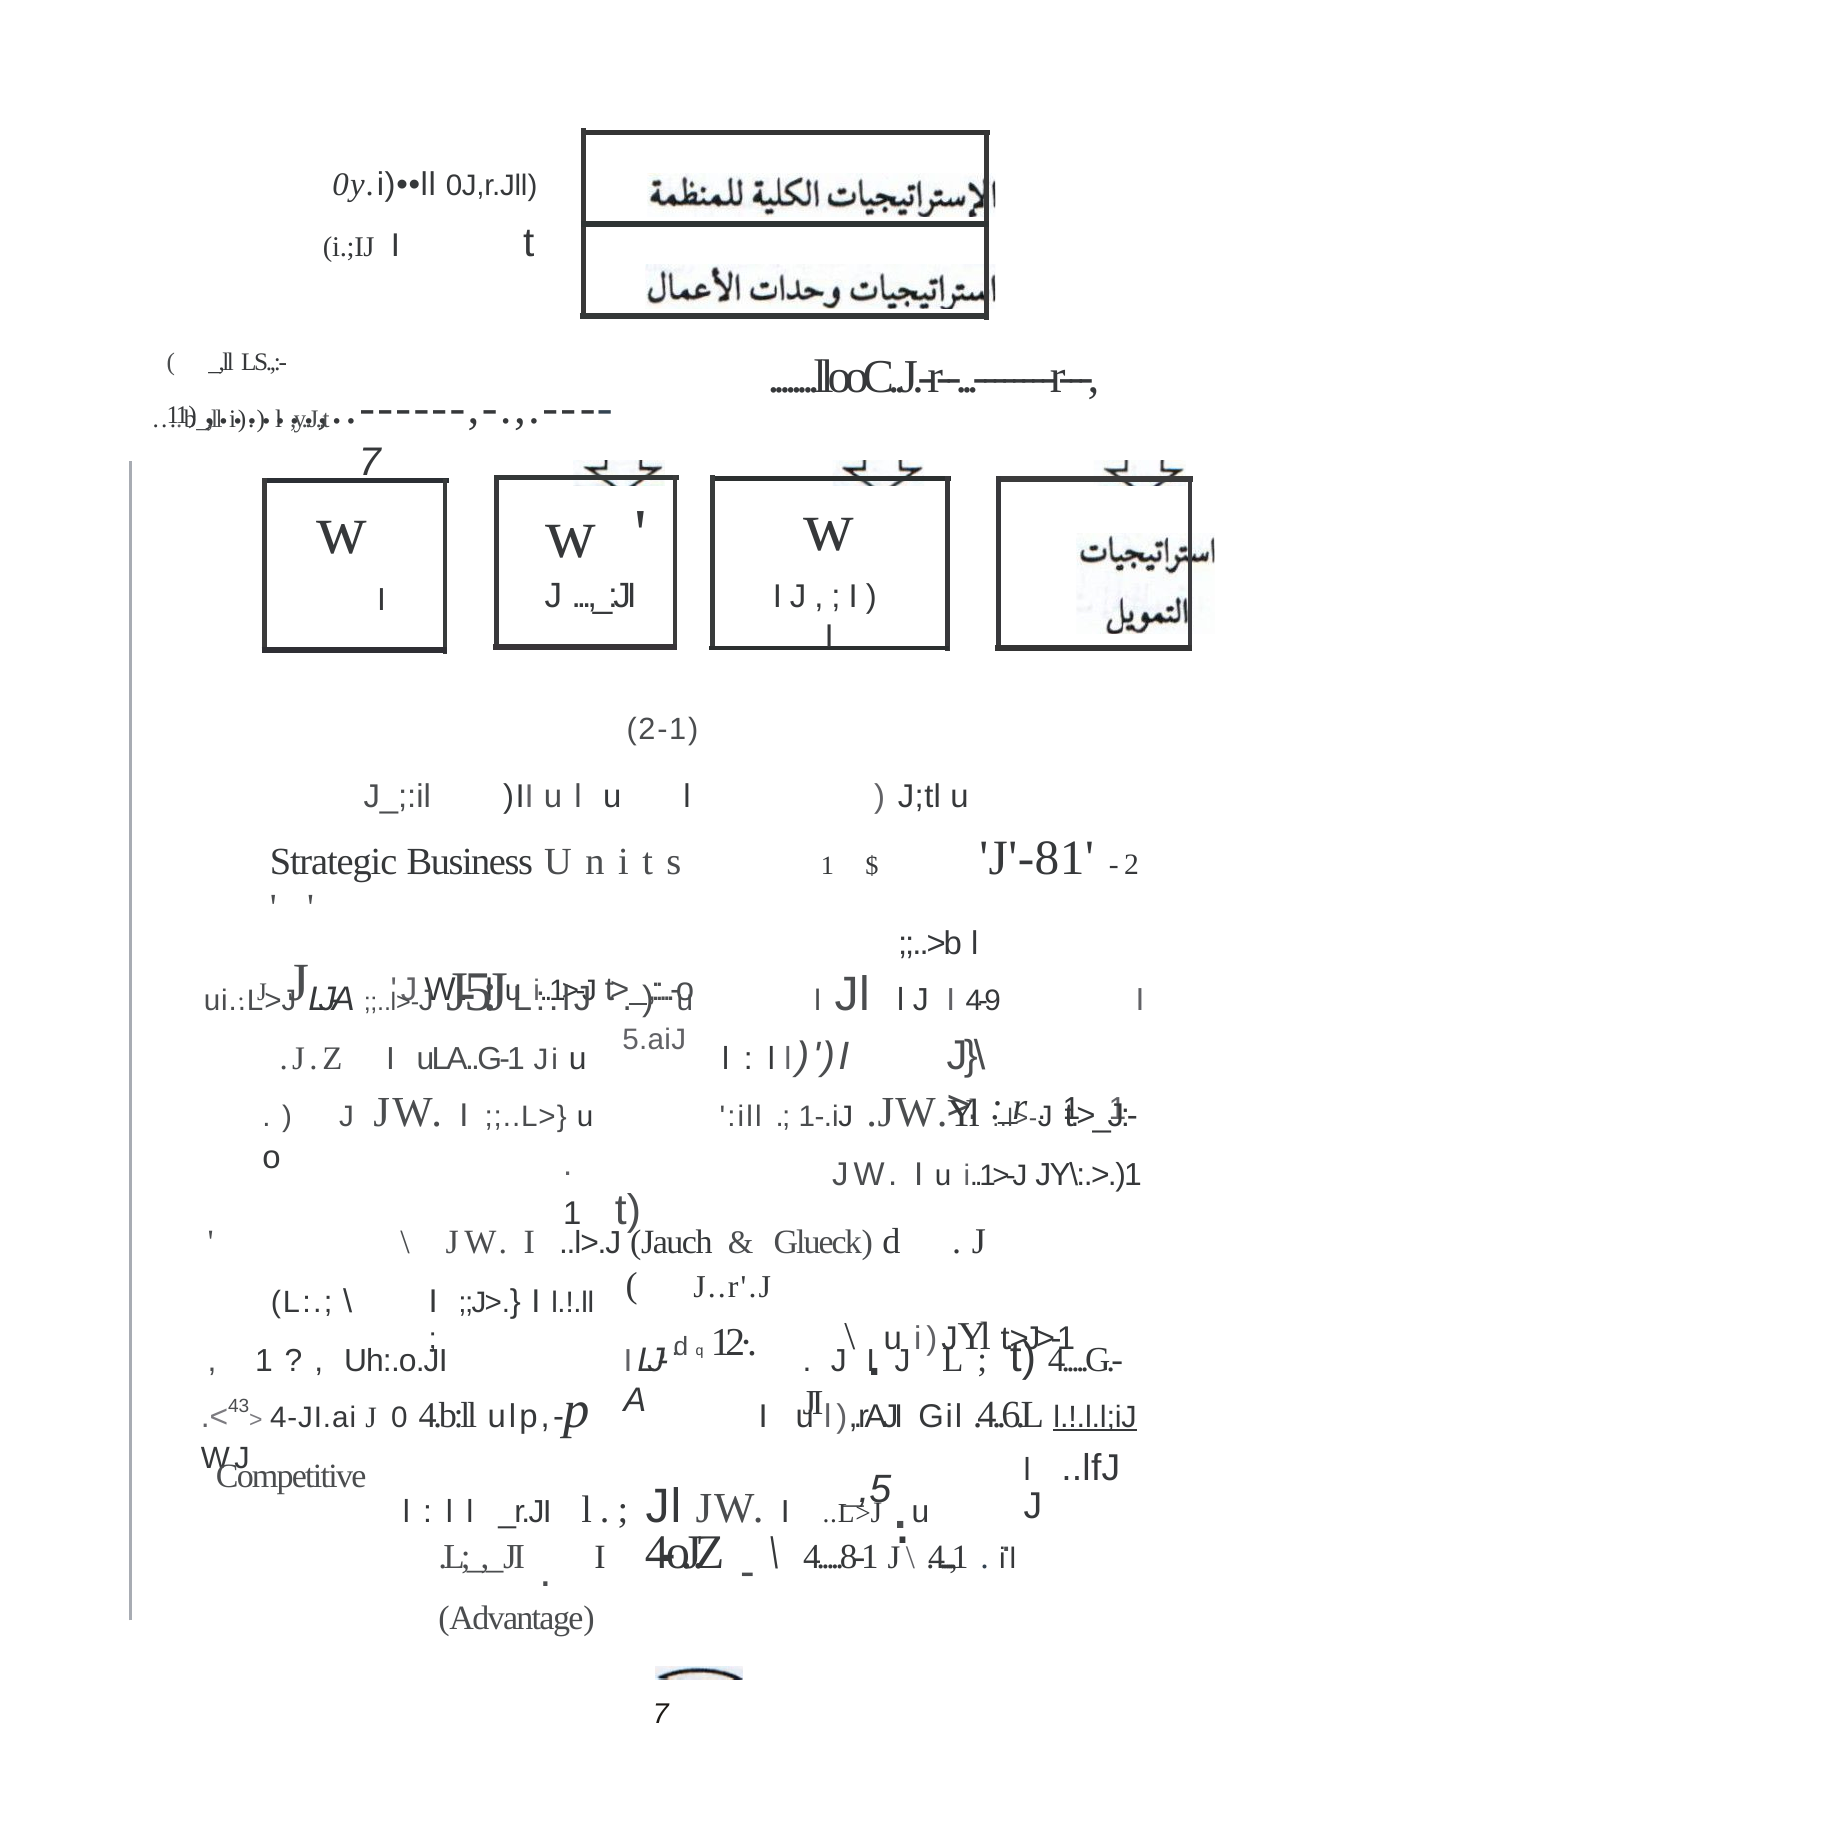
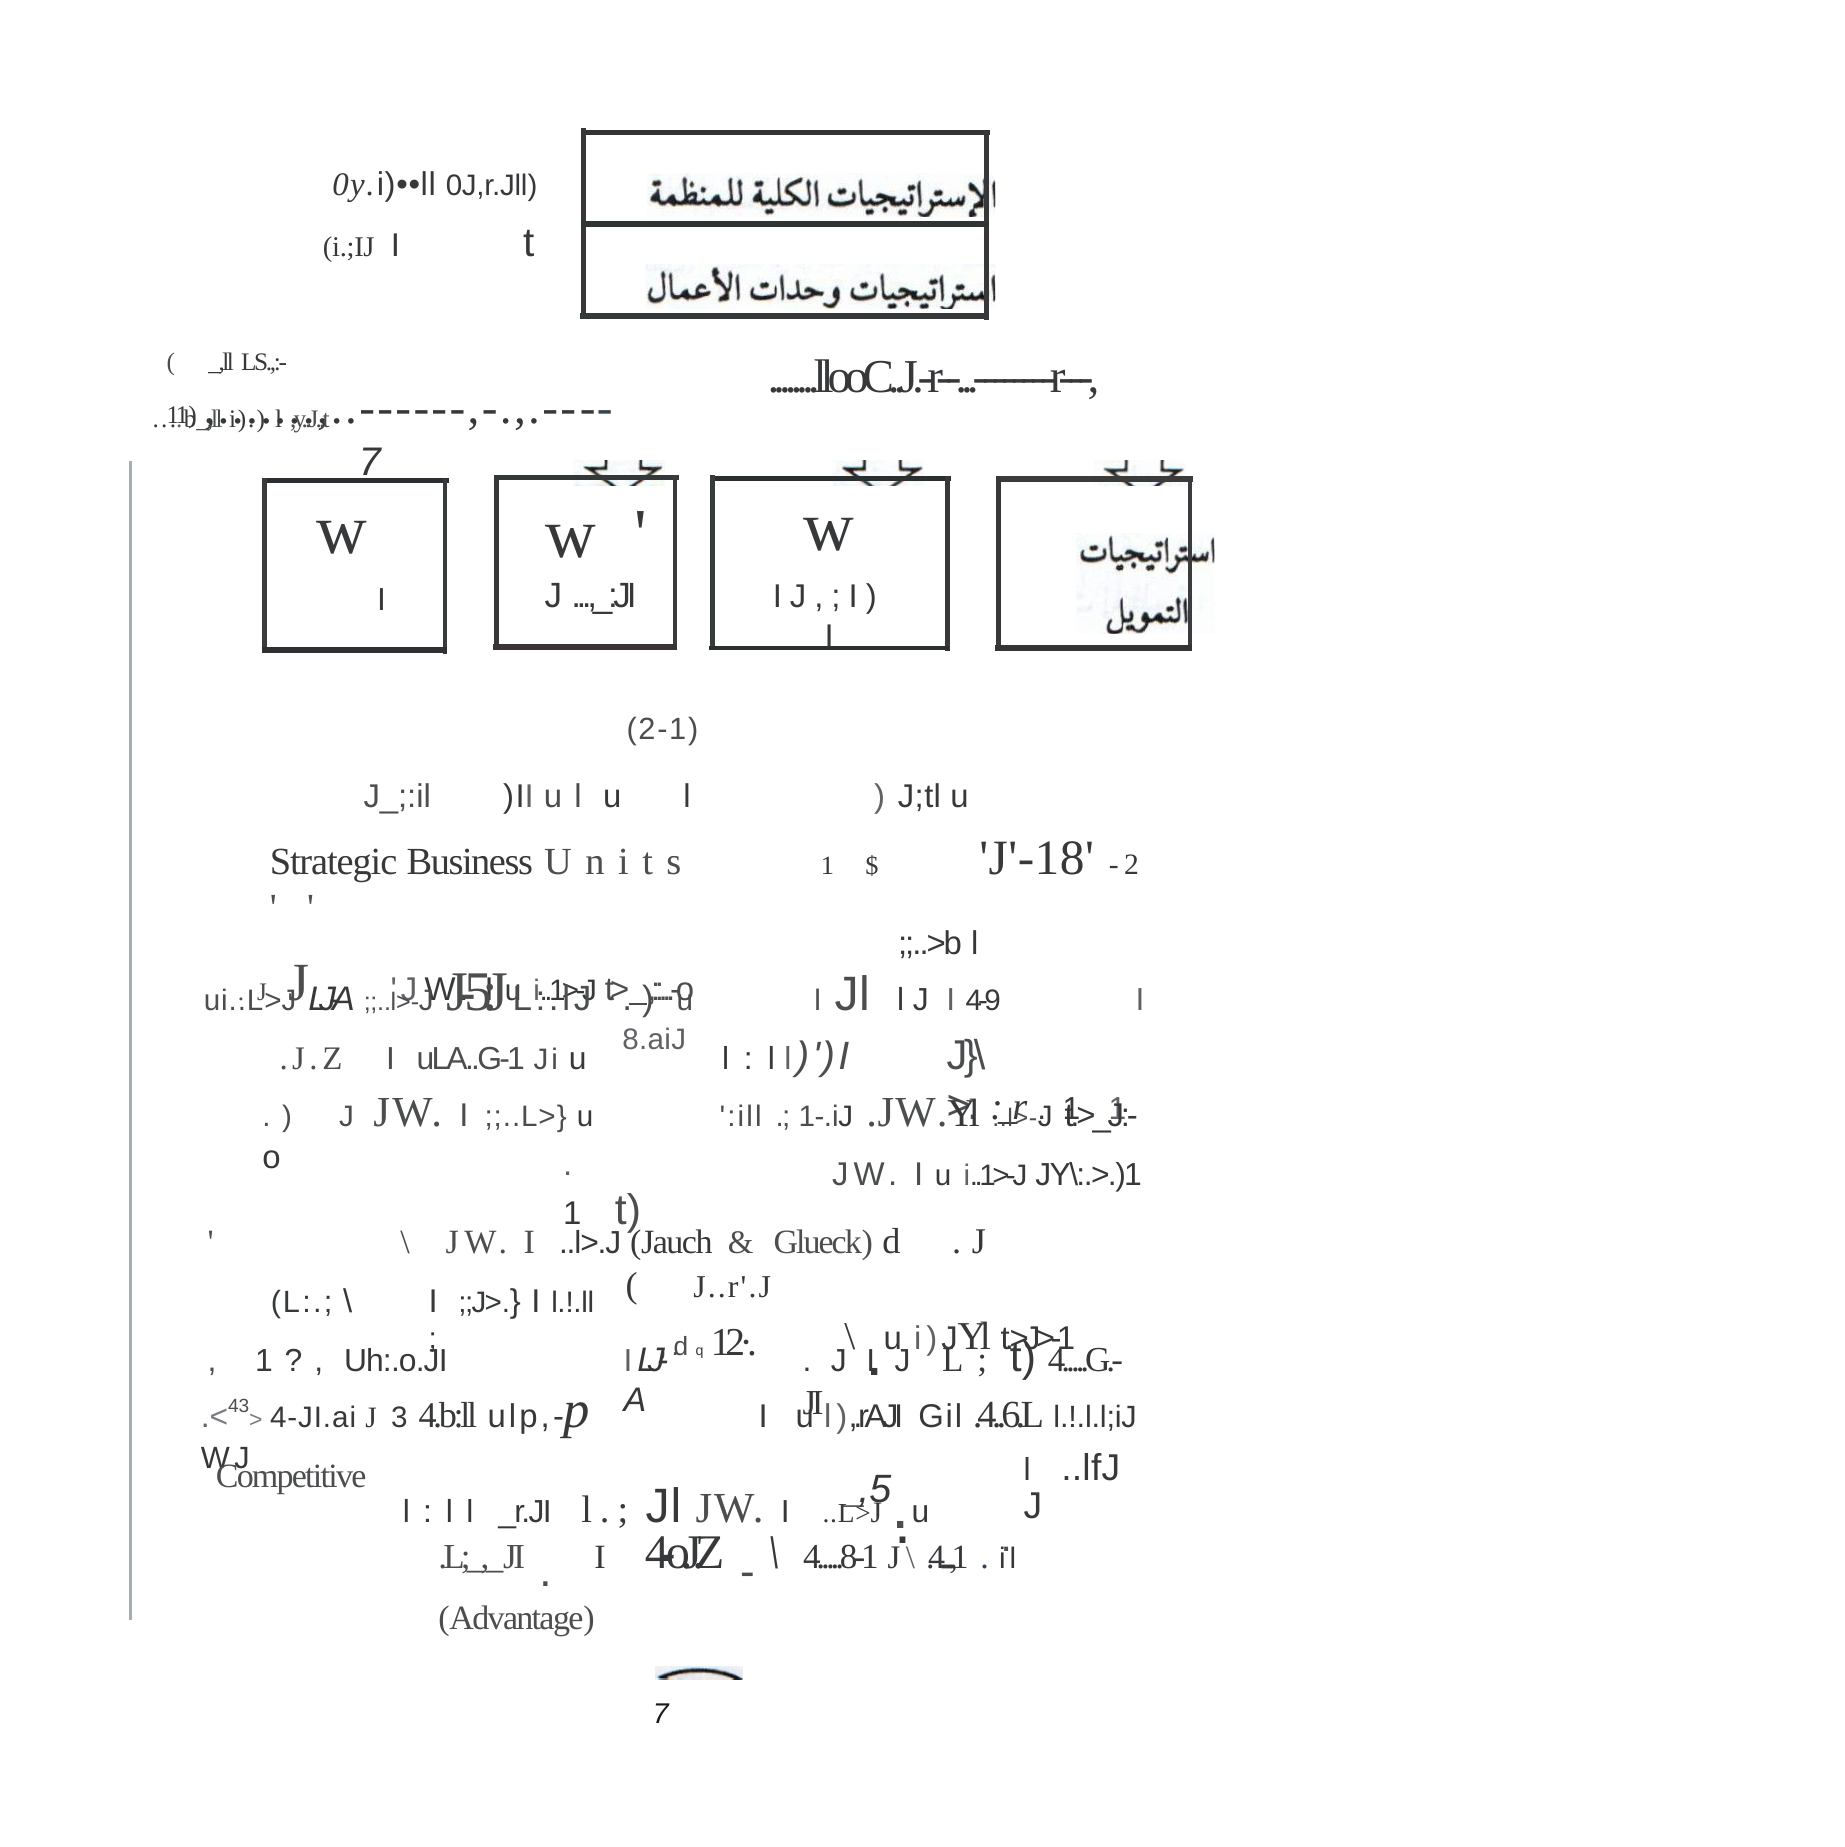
J'-81: J'-81 -> J'-18
5.aiJ: 5.aiJ -> 8.aiJ
0: 0 -> 3
l.!.l.l;iJ underline: present -> none
